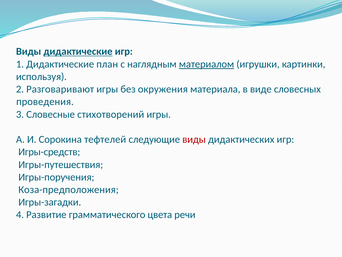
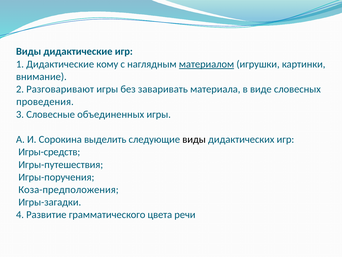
дидактические at (78, 51) underline: present -> none
план: план -> кому
используя: используя -> внимание
окружения: окружения -> заваривать
стихотворений: стихотворений -> объединенных
тефтелей: тефтелей -> выделить
виды at (194, 139) colour: red -> black
